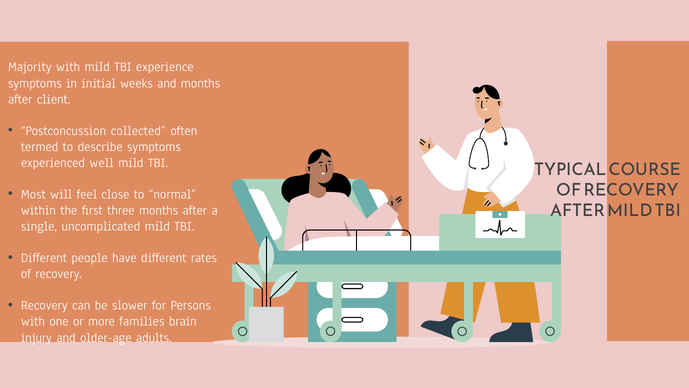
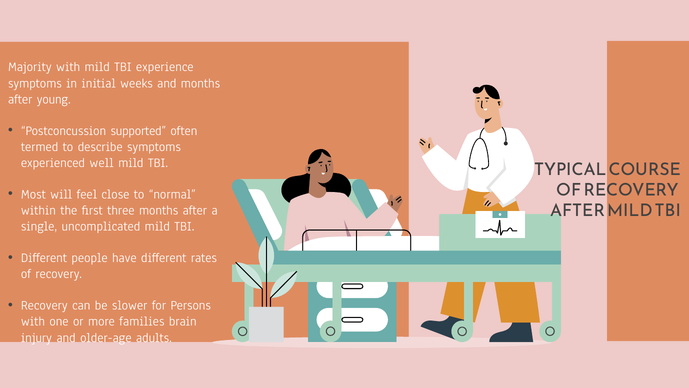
client: client -> young
collected: collected -> supported
